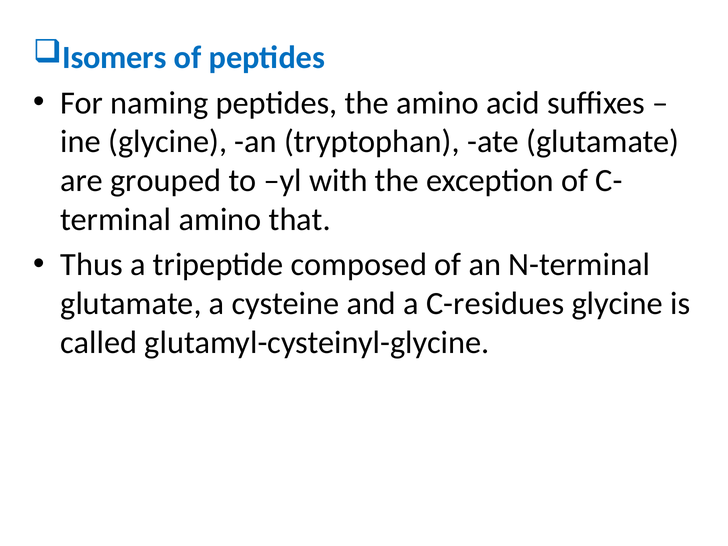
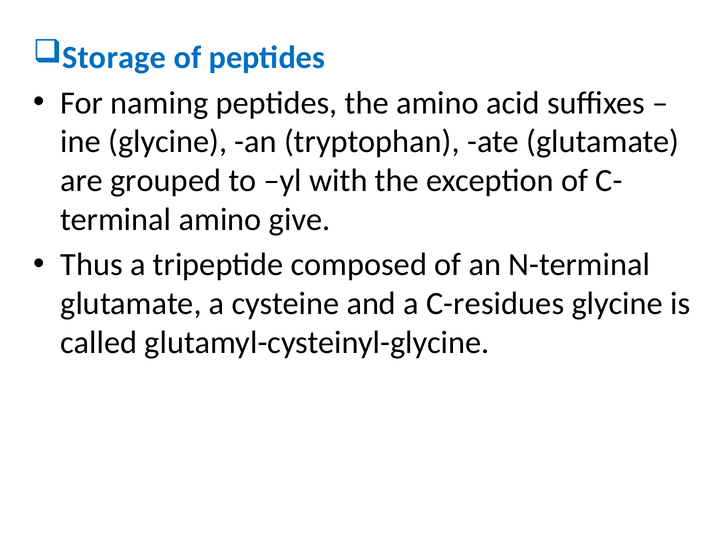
Isomers: Isomers -> Storage
that: that -> give
